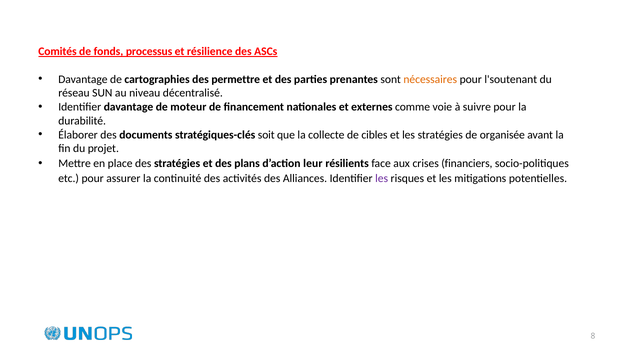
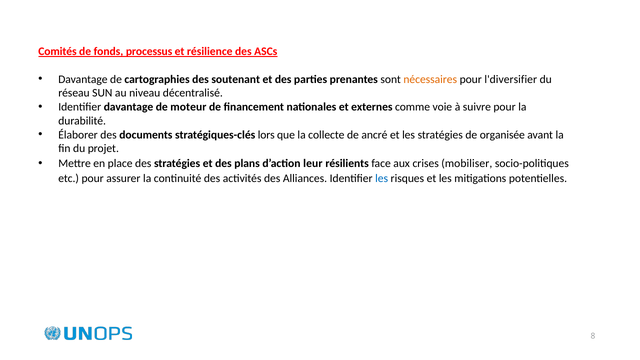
permettre: permettre -> soutenant
l'soutenant: l'soutenant -> l'diversifier
soit: soit -> lors
cibles: cibles -> ancré
financiers: financiers -> mobiliser
les at (382, 178) colour: purple -> blue
